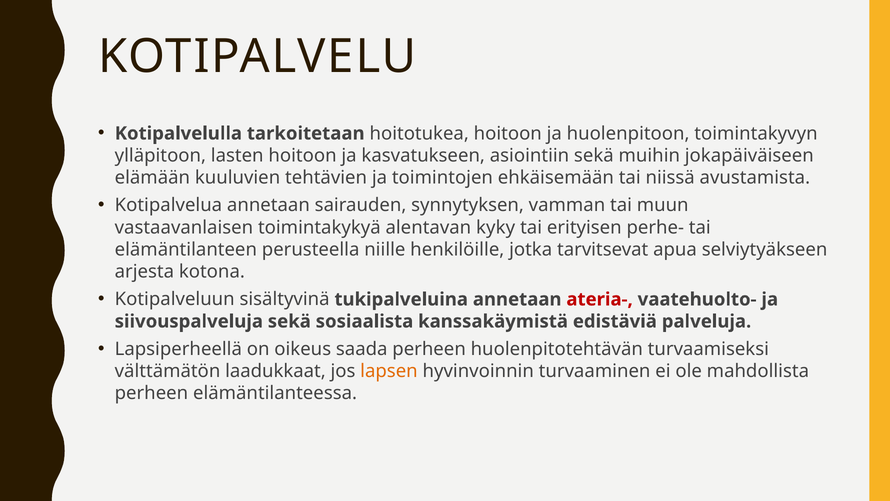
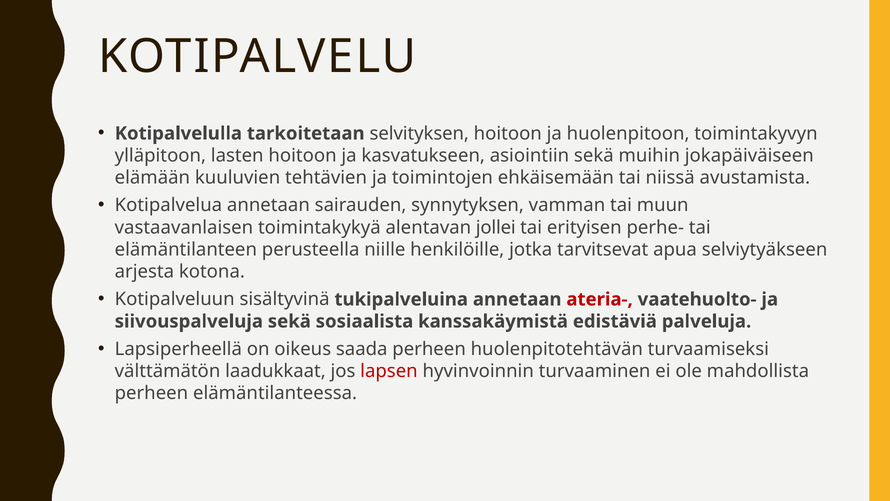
hoitotukea: hoitotukea -> selvityksen
kyky: kyky -> jollei
lapsen colour: orange -> red
